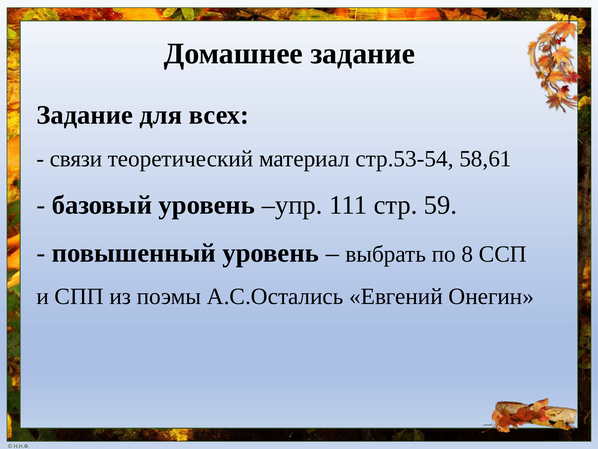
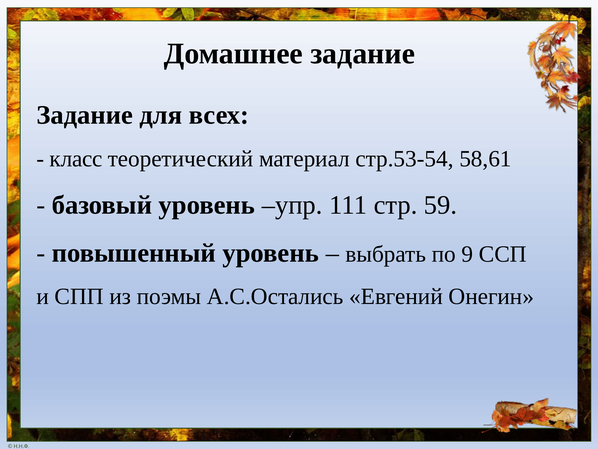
связи: связи -> класс
8: 8 -> 9
